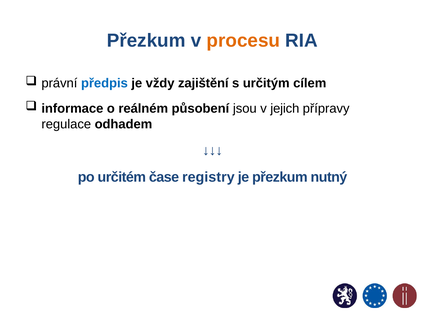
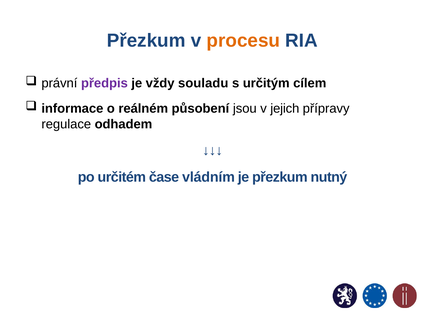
předpis colour: blue -> purple
zajištění: zajištění -> souladu
registry: registry -> vládním
